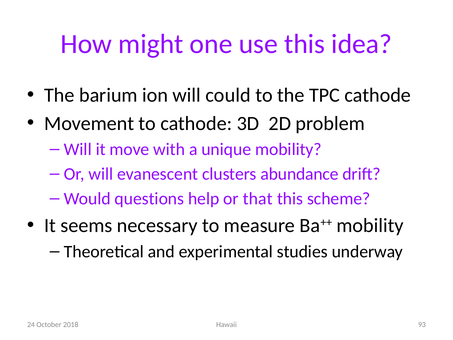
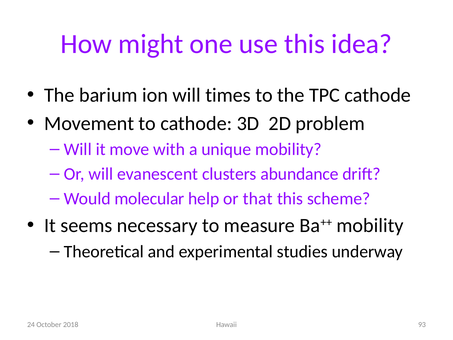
could: could -> times
questions: questions -> molecular
